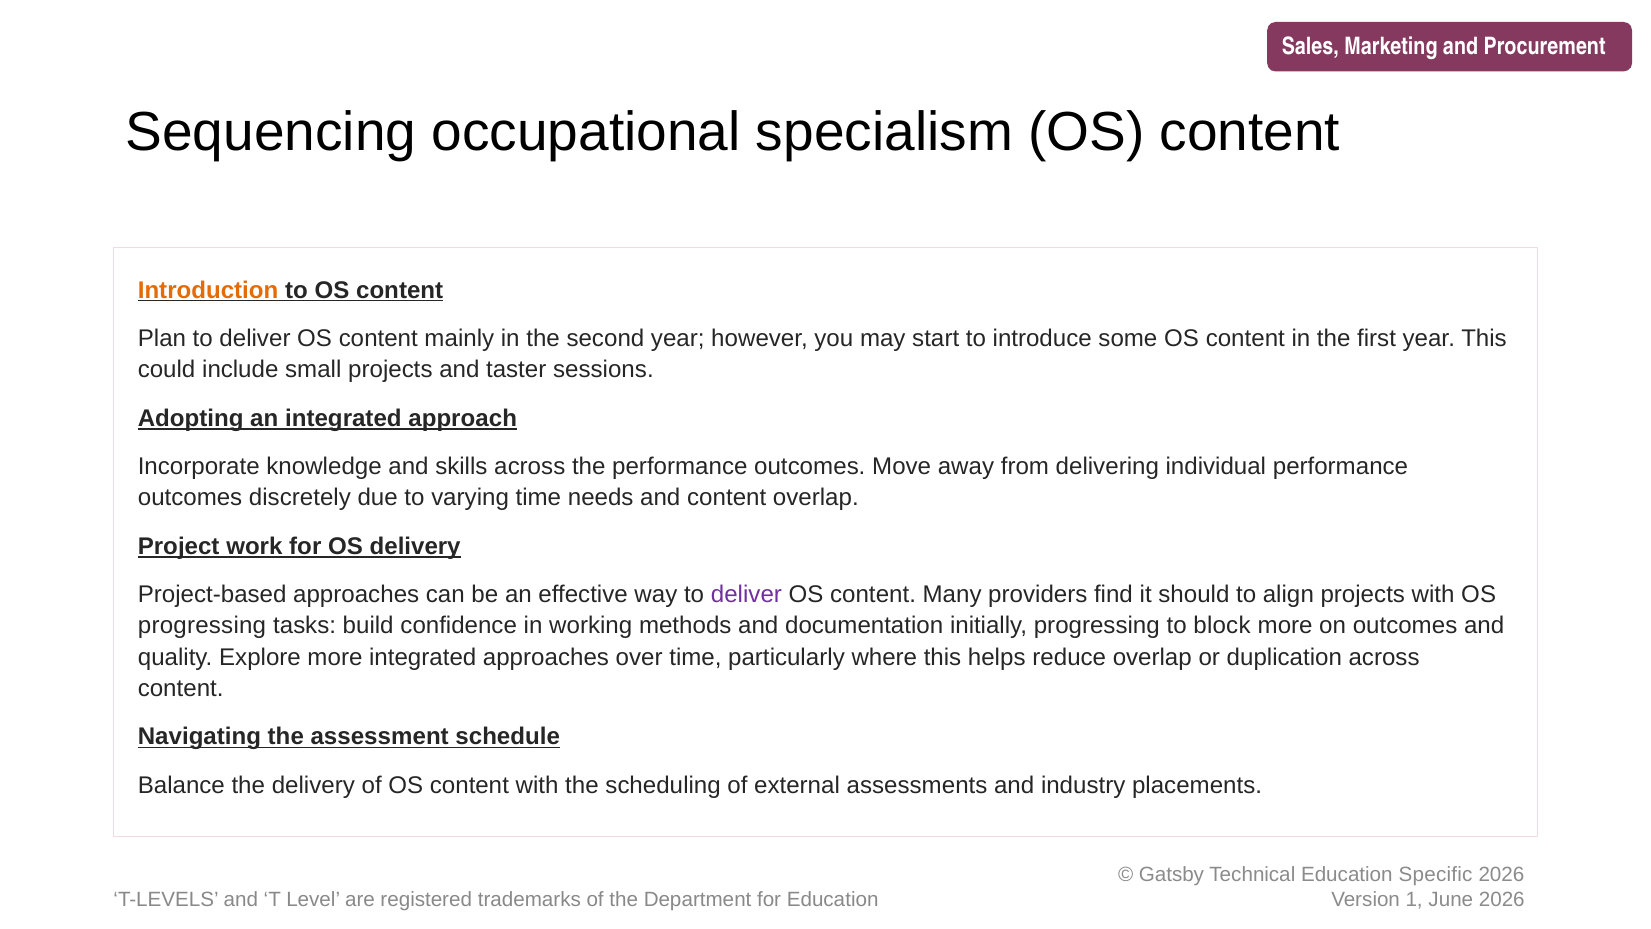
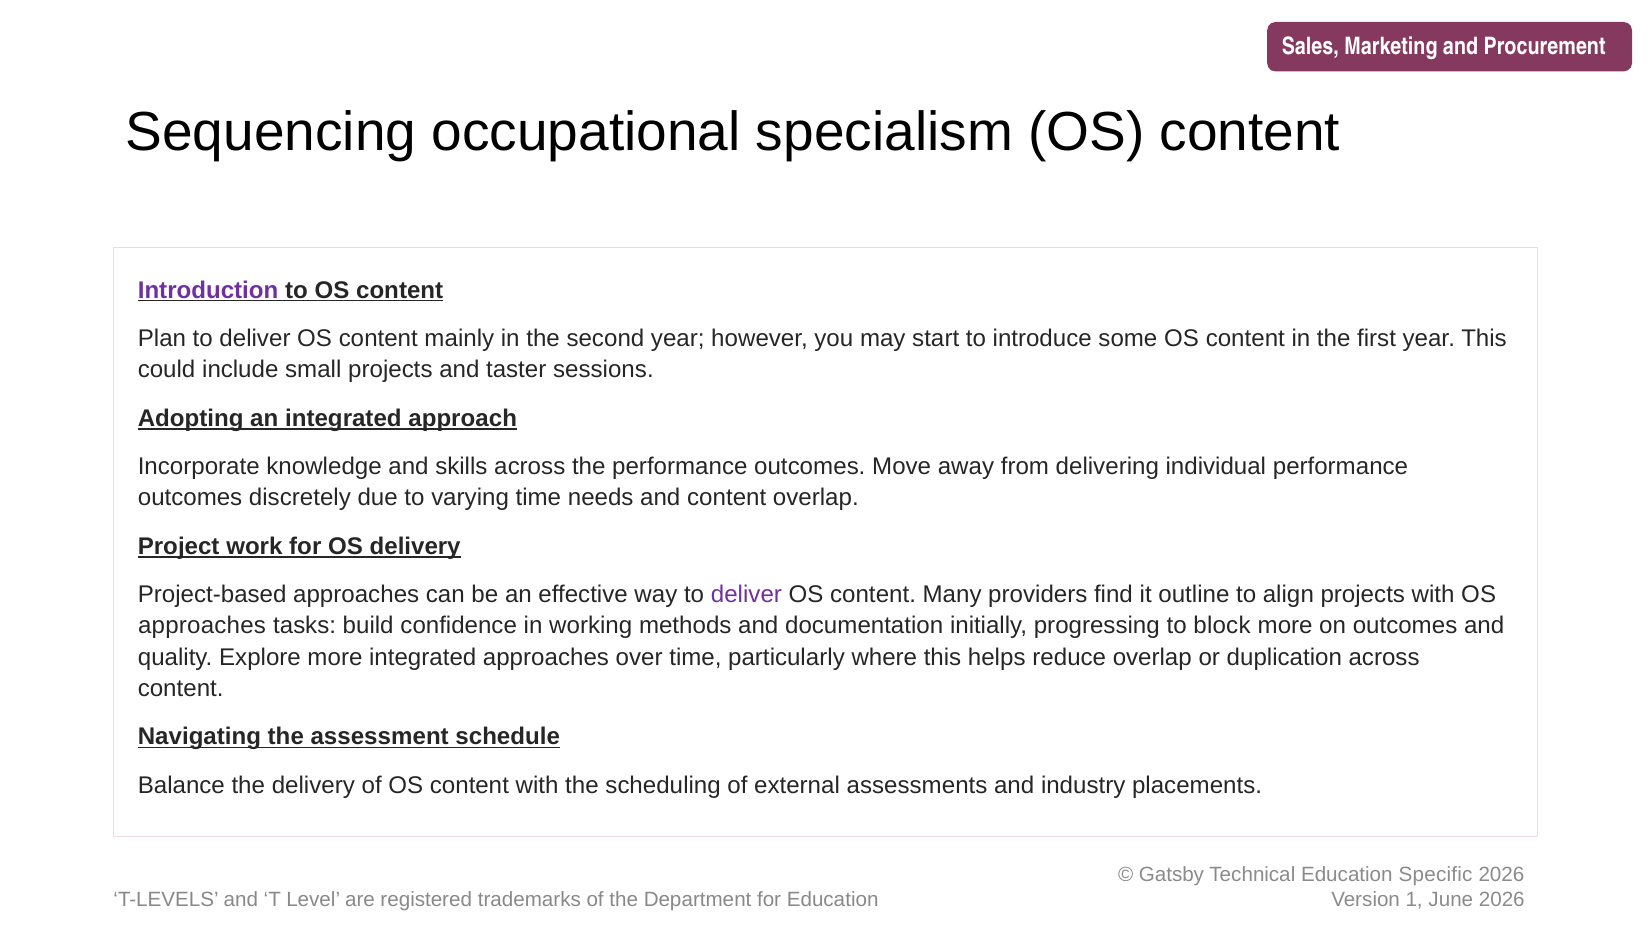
Introduction colour: orange -> purple
should: should -> outline
progressing at (202, 626): progressing -> approaches
